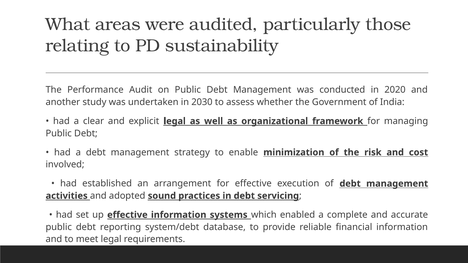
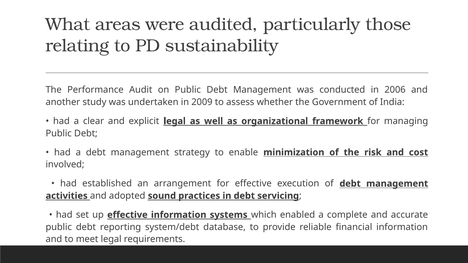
2020: 2020 -> 2006
2030: 2030 -> 2009
